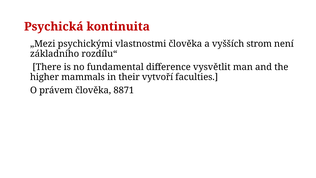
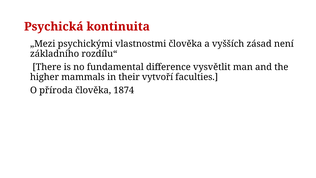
strom: strom -> zásad
právem: právem -> příroda
8871: 8871 -> 1874
